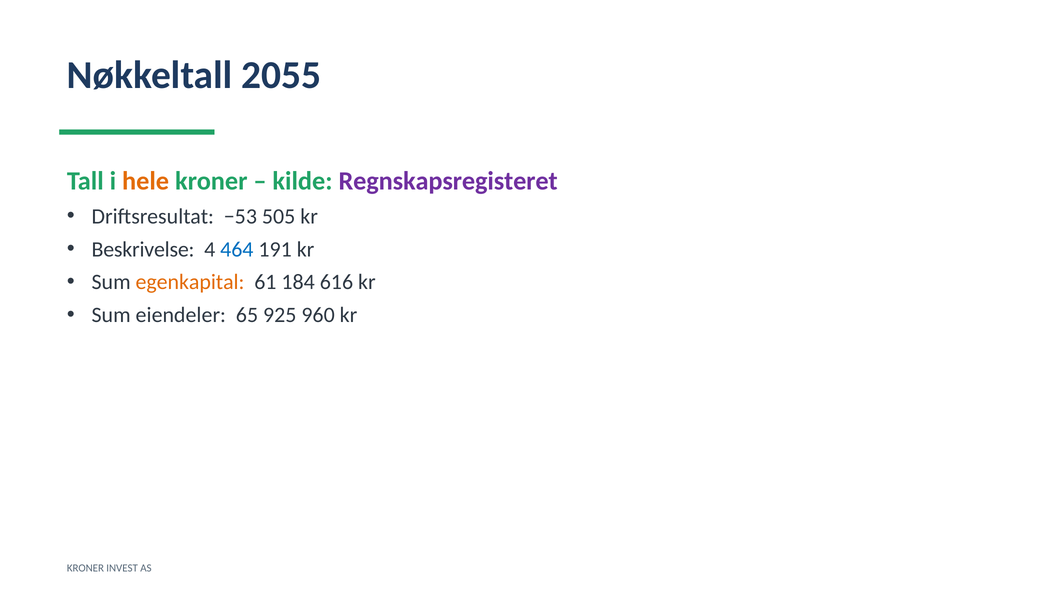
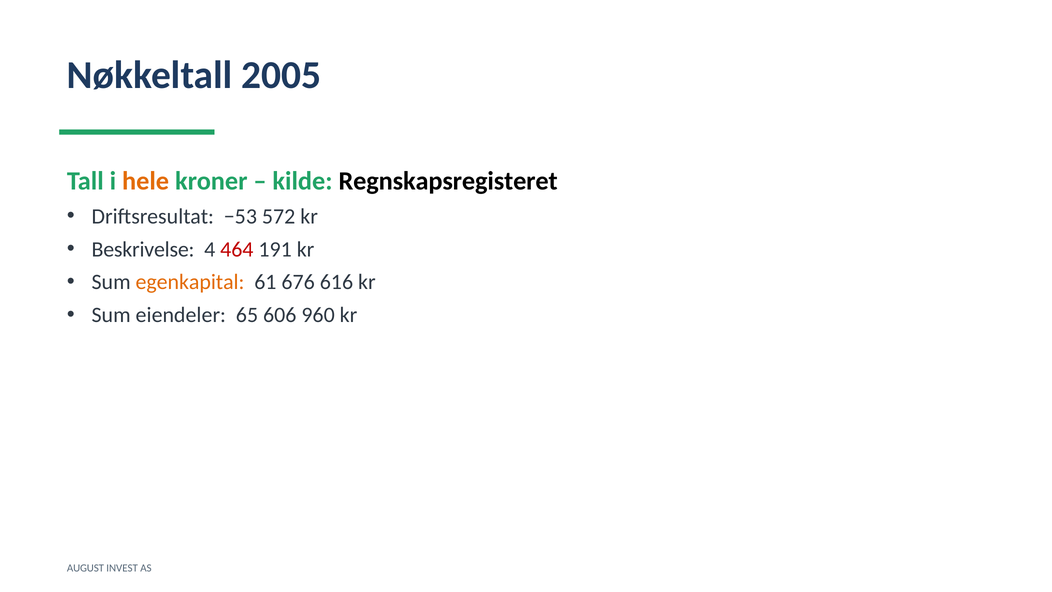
2055: 2055 -> 2005
Regnskapsregisteret colour: purple -> black
505: 505 -> 572
464 colour: blue -> red
184: 184 -> 676
925: 925 -> 606
KRONER at (85, 568): KRONER -> AUGUST
